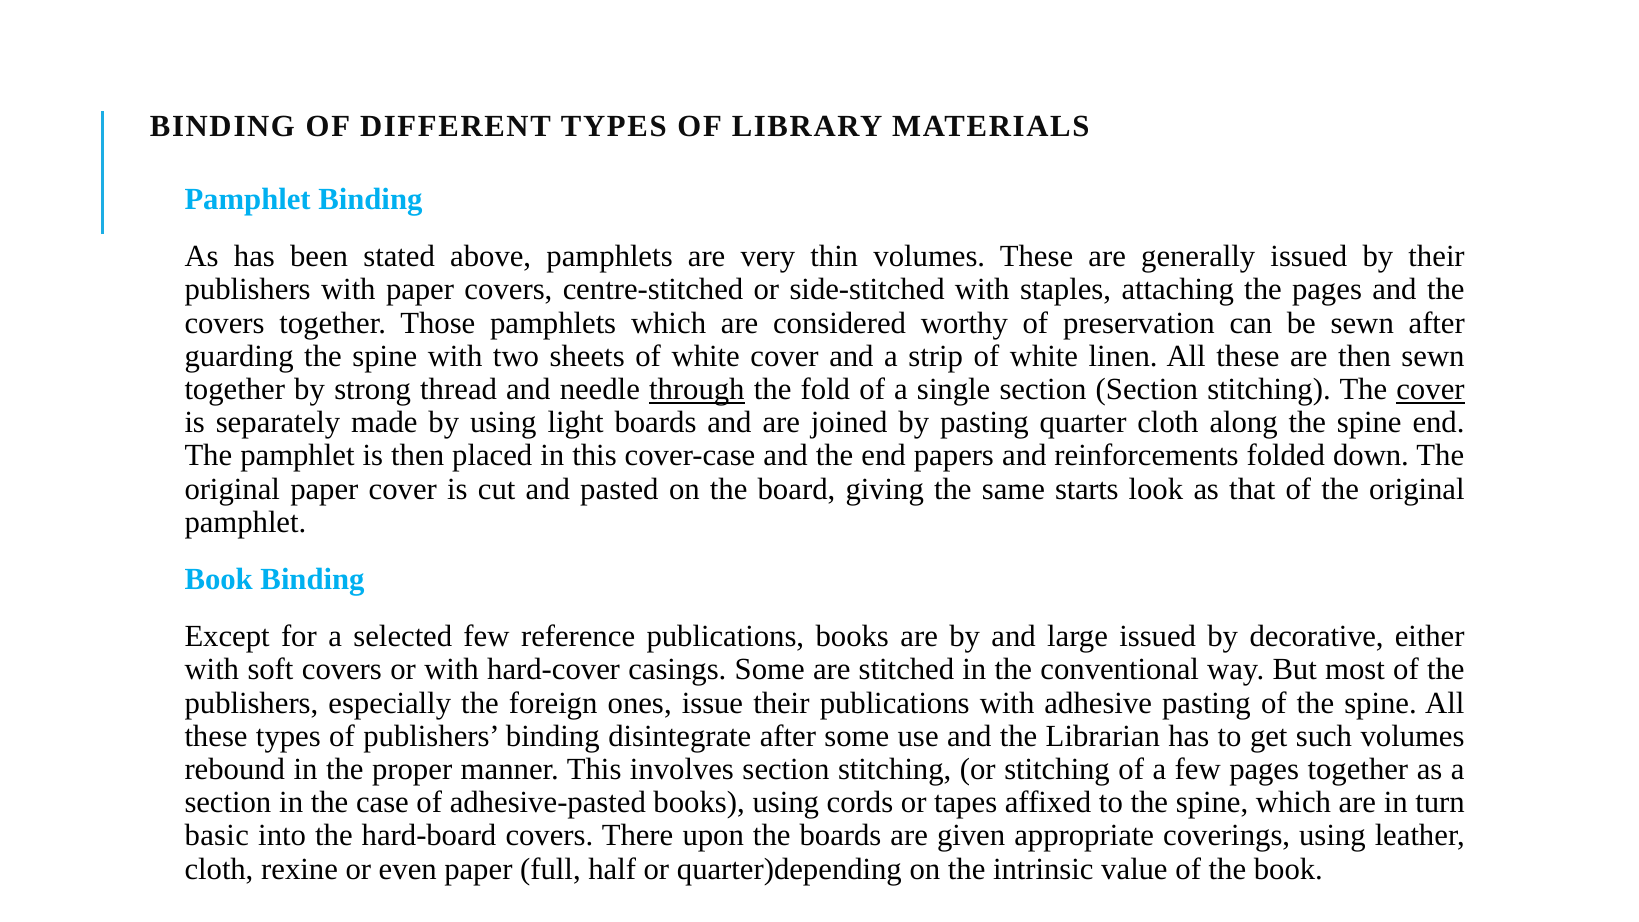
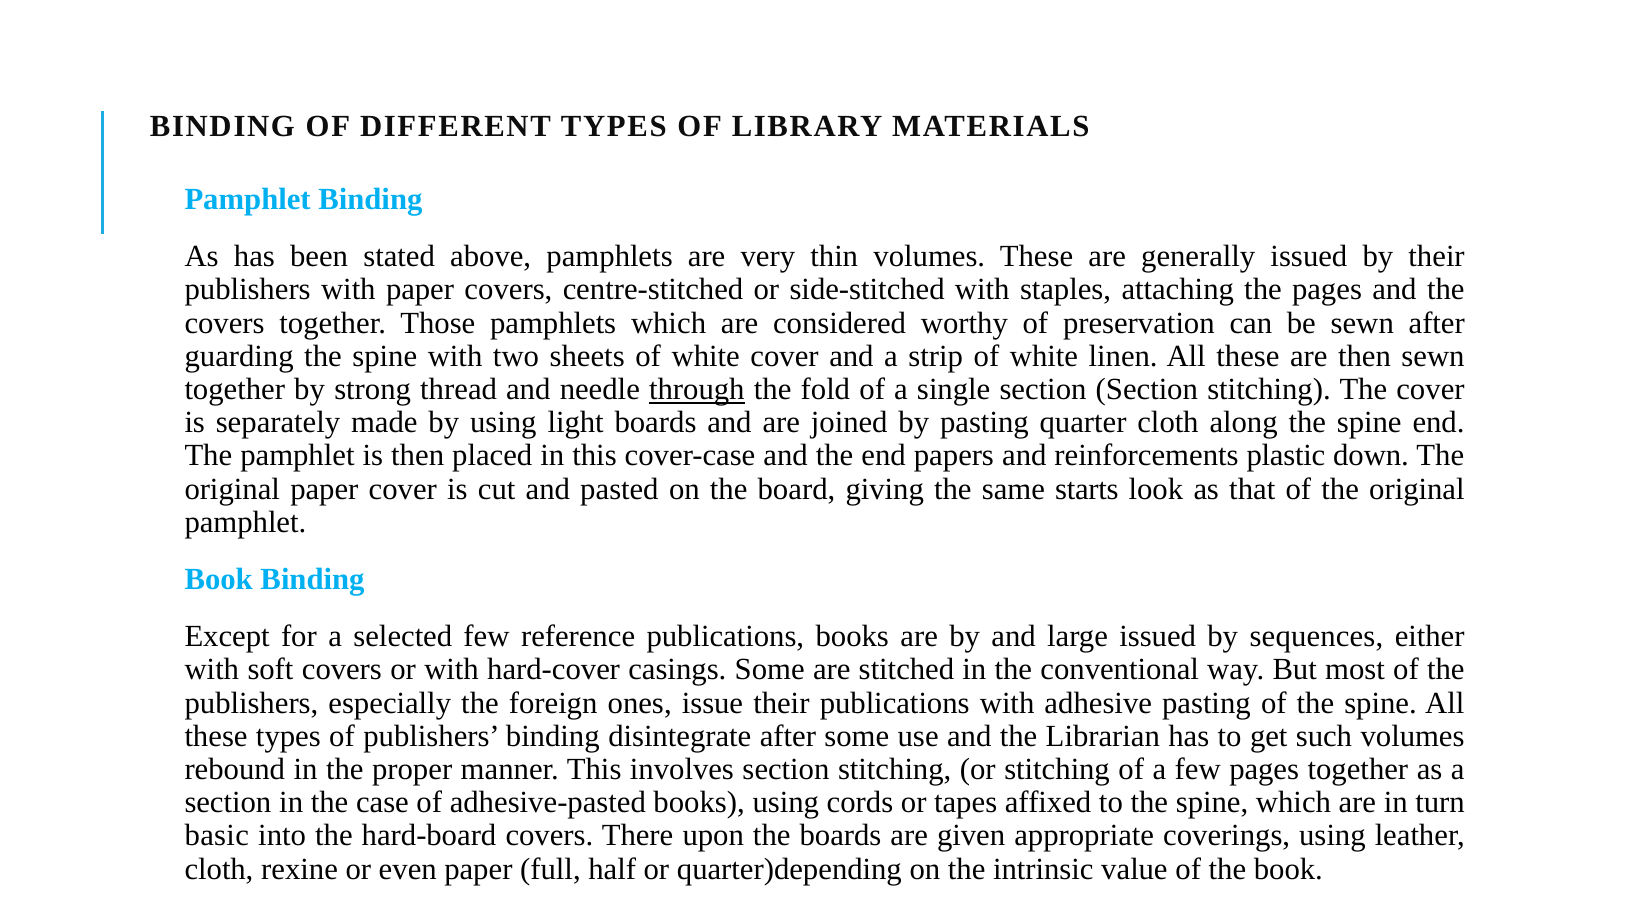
cover at (1431, 389) underline: present -> none
folded: folded -> plastic
decorative: decorative -> sequences
